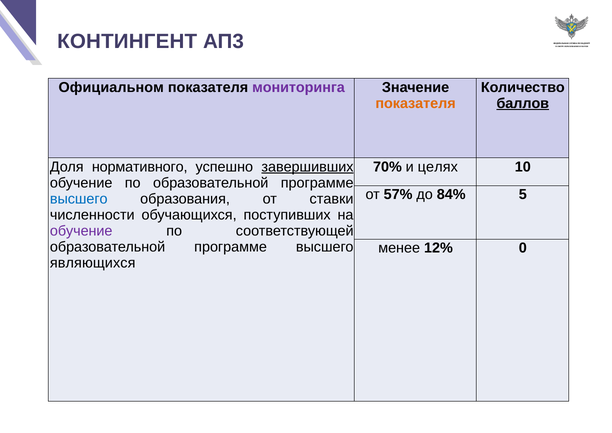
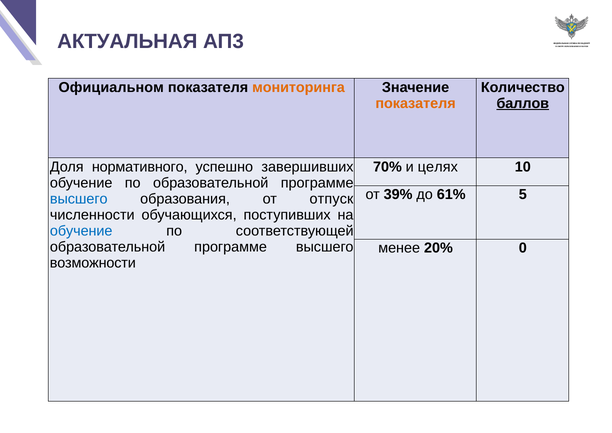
КОНТИНГЕНТ: КОНТИНГЕНТ -> АКТУАЛЬНАЯ
мониторинга colour: purple -> orange
завершивших underline: present -> none
57%: 57% -> 39%
84%: 84% -> 61%
ставки: ставки -> отпуск
обучение at (81, 231) colour: purple -> blue
12%: 12% -> 20%
являющихся: являющихся -> возможности
